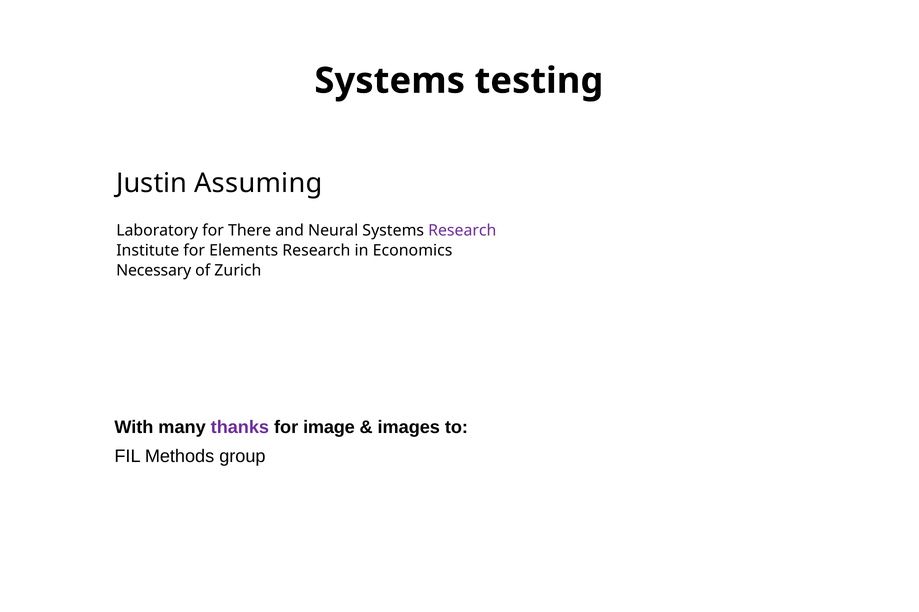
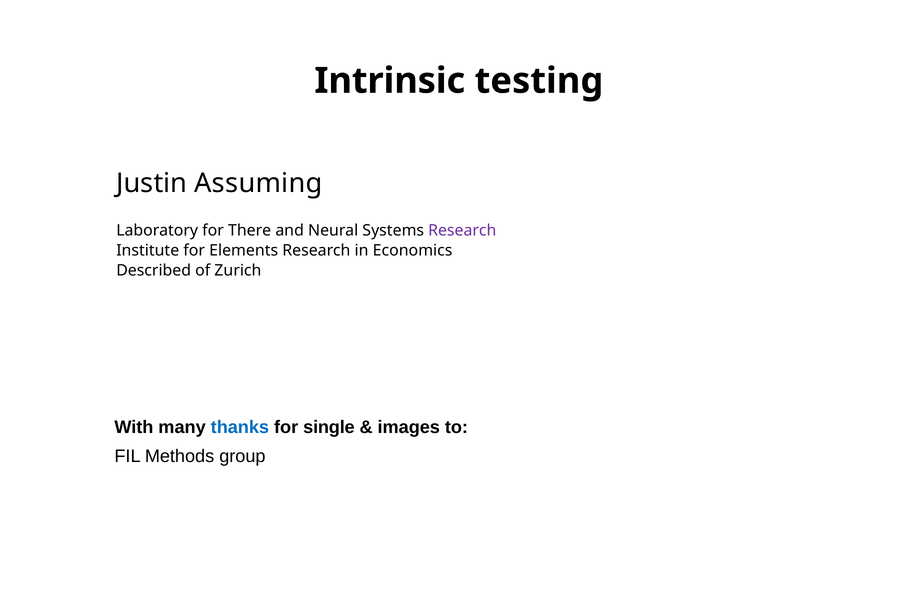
Systems at (390, 81): Systems -> Intrinsic
Necessary: Necessary -> Described
thanks colour: purple -> blue
image: image -> single
